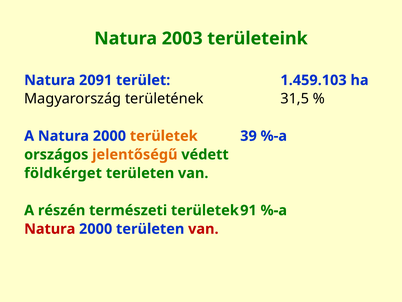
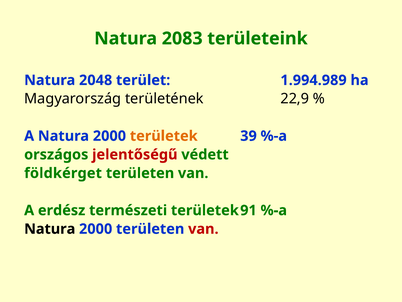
2003: 2003 -> 2083
2091: 2091 -> 2048
1.459.103: 1.459.103 -> 1.994.989
31,5: 31,5 -> 22,9
jelentőségű colour: orange -> red
részén: részén -> erdész
Natura at (50, 229) colour: red -> black
